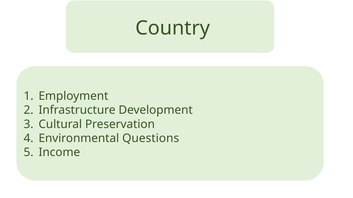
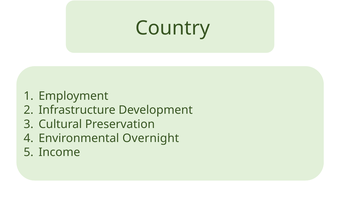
Questions: Questions -> Overnight
